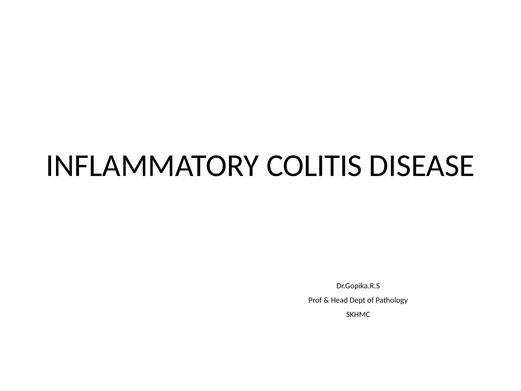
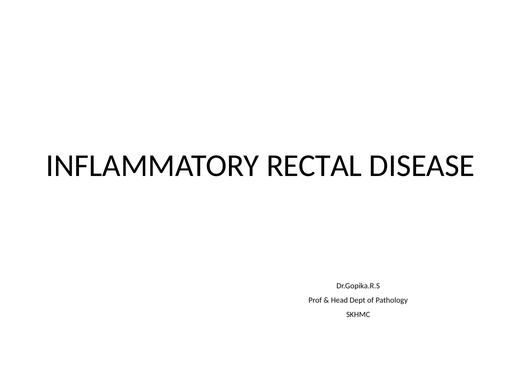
COLITIS: COLITIS -> RECTAL
